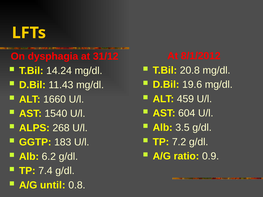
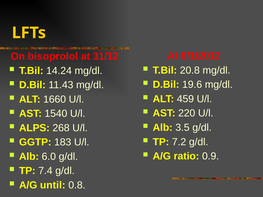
dysphagia: dysphagia -> bisoprolol
604: 604 -> 220
6.2: 6.2 -> 6.0
